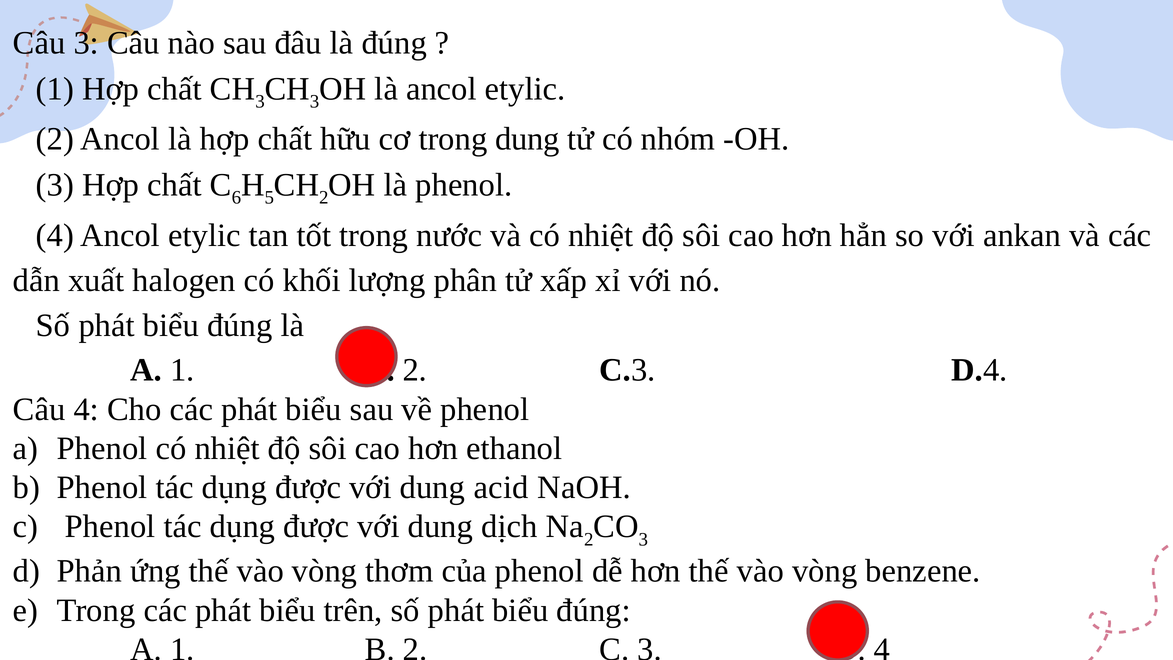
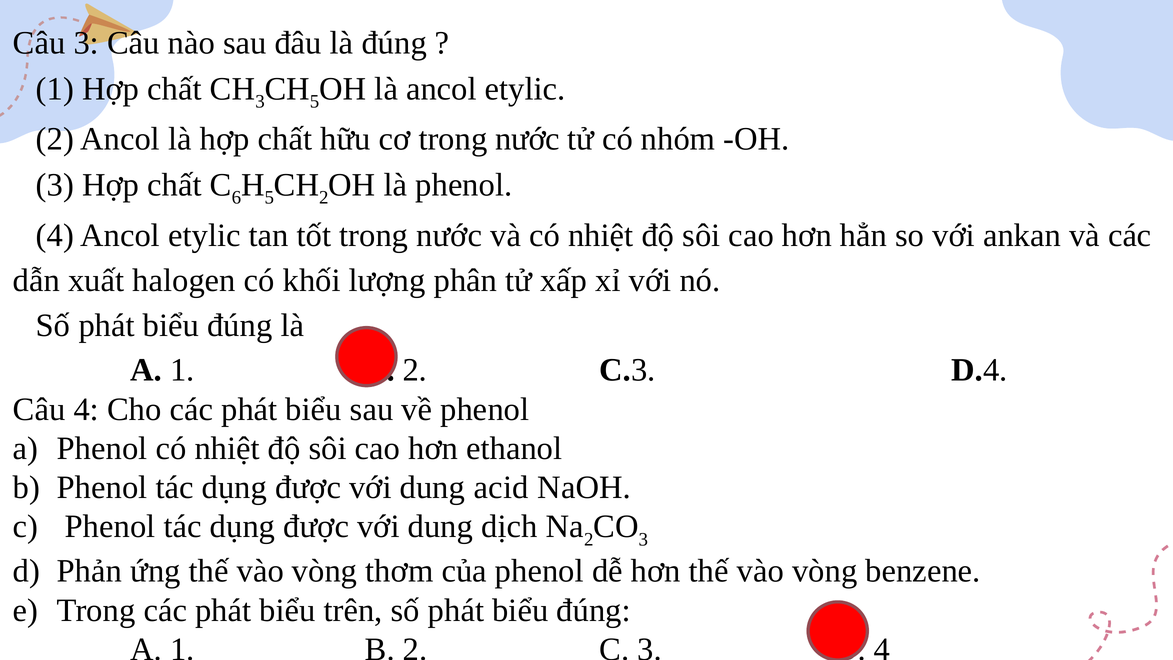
3 at (315, 101): 3 -> 5
cơ trong dung: dung -> nước
